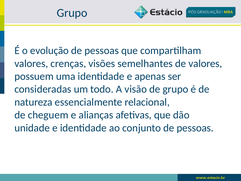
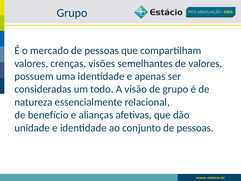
evolução: evolução -> mercado
cheguem: cheguem -> benefício
